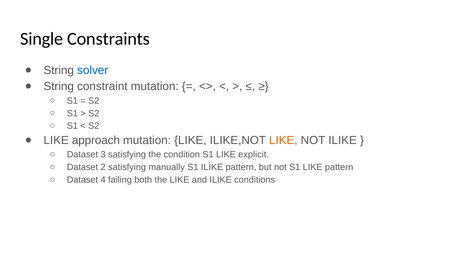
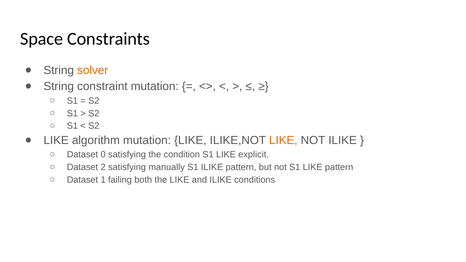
Single: Single -> Space
solver colour: blue -> orange
approach: approach -> algorithm
3: 3 -> 0
4: 4 -> 1
